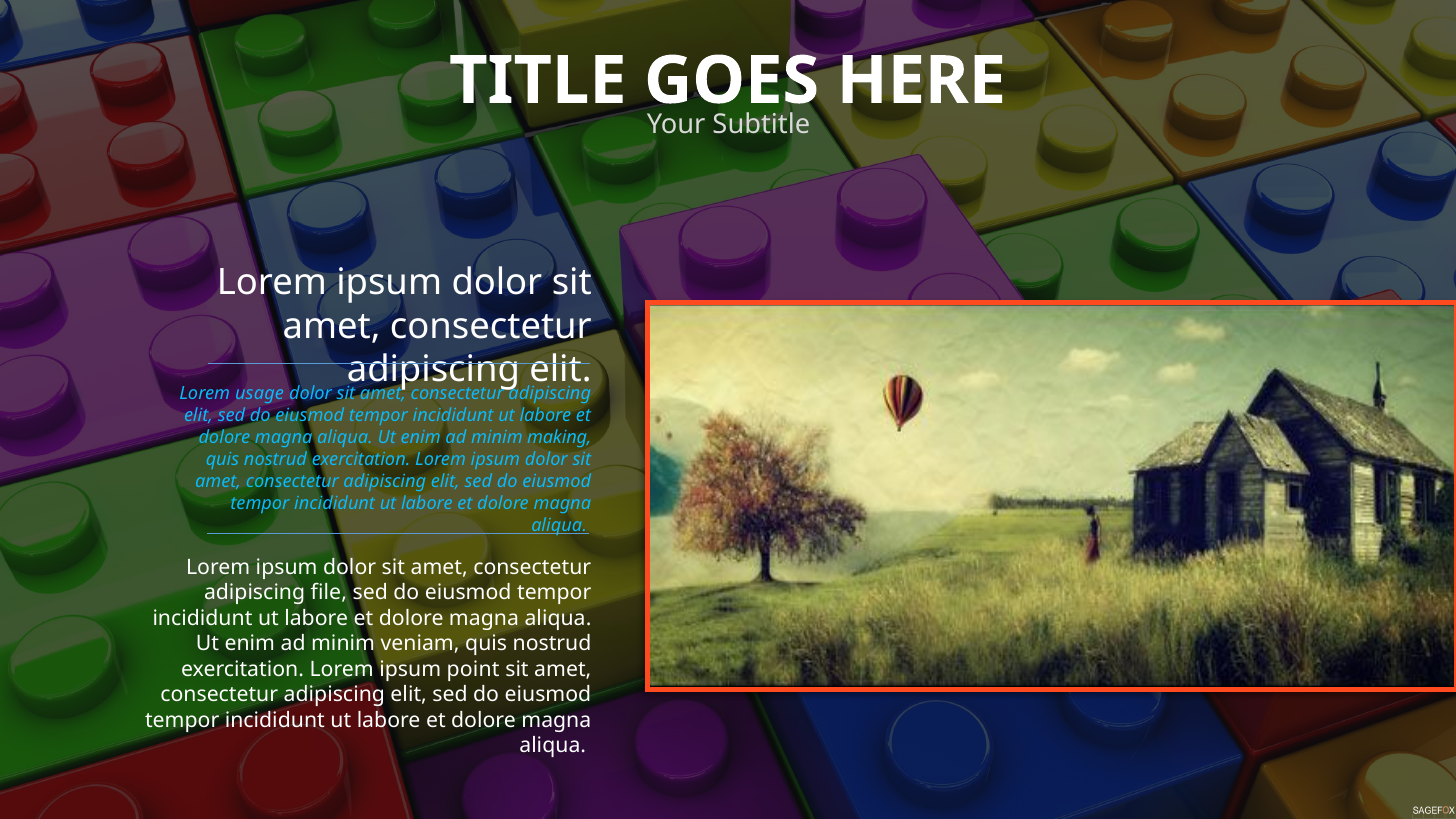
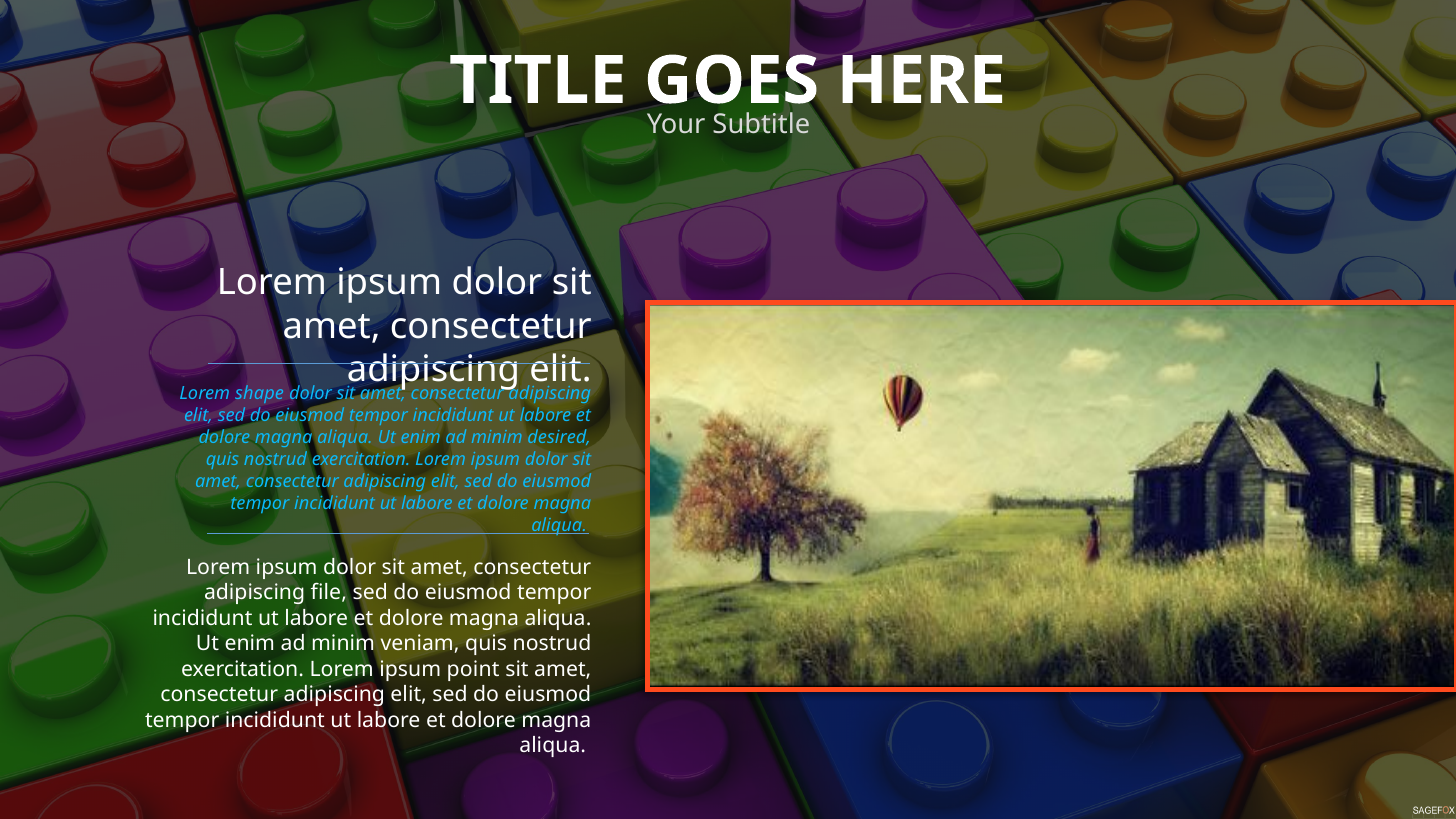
usage: usage -> shape
making: making -> desired
